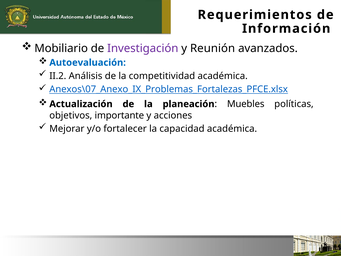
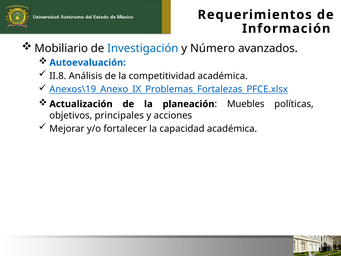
Investigación colour: purple -> blue
Reunión: Reunión -> Número
II.2: II.2 -> II.8
Anexos\07_Anexo_IX_Problemas_Fortalezas_PFCE.xlsx: Anexos\07_Anexo_IX_Problemas_Fortalezas_PFCE.xlsx -> Anexos\19_Anexo_IX_Problemas_Fortalezas_PFCE.xlsx
importante: importante -> principales
